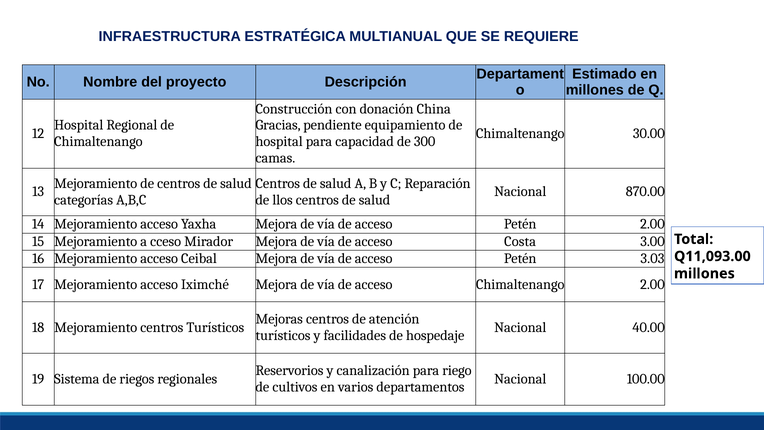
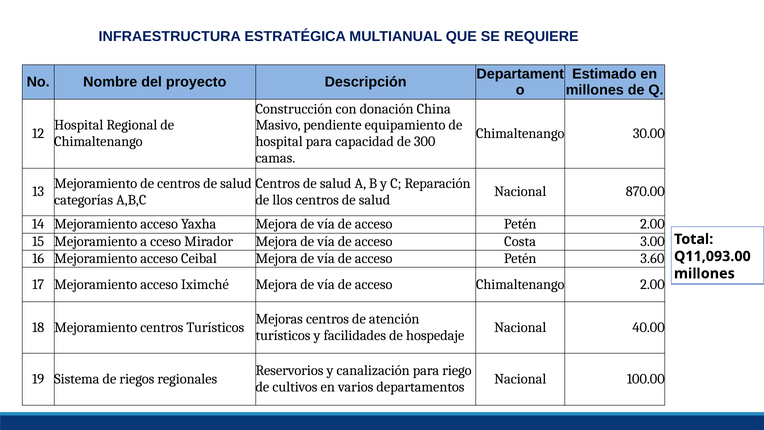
Gracias: Gracias -> Masivo
3.03: 3.03 -> 3.60
